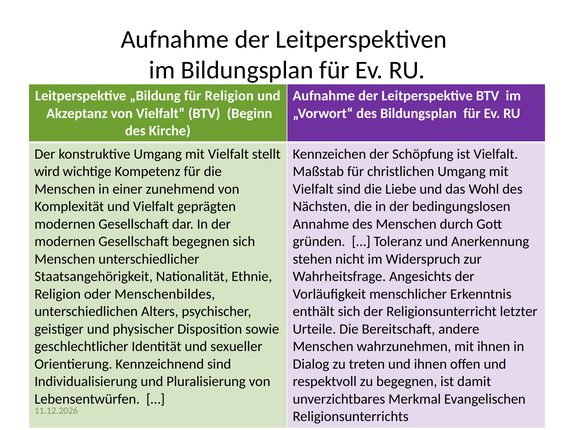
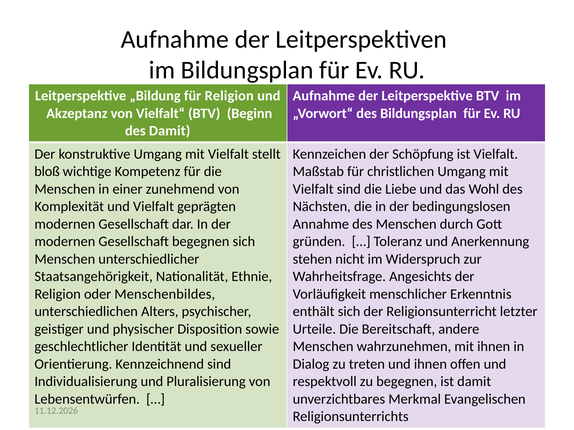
des Kirche: Kirche -> Damit
wird: wird -> bloß
